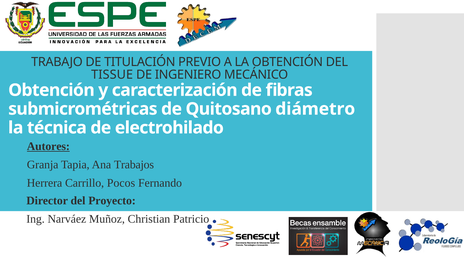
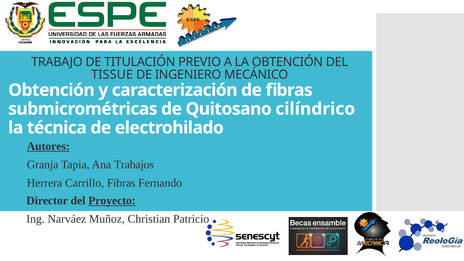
diámetro: diámetro -> cilíndrico
Carrillo Pocos: Pocos -> Fibras
Proyecto underline: none -> present
